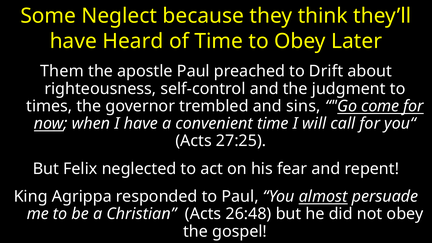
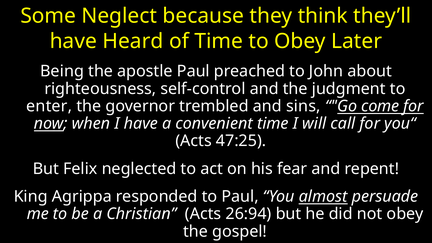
Them: Them -> Being
Drift: Drift -> John
times: times -> enter
27:25: 27:25 -> 47:25
26:48: 26:48 -> 26:94
